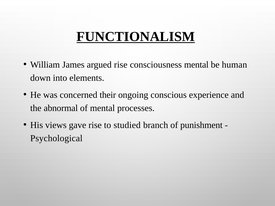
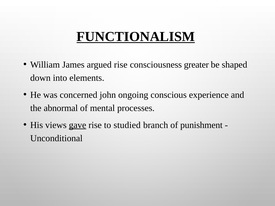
consciousness mental: mental -> greater
human: human -> shaped
their: their -> john
gave underline: none -> present
Psychological: Psychological -> Unconditional
